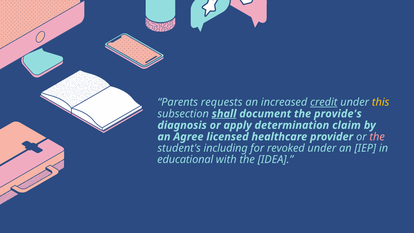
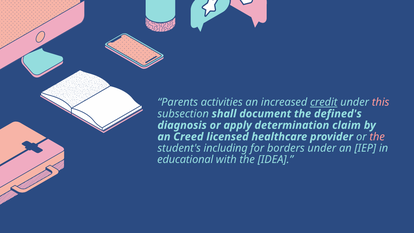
requests: requests -> activities
this colour: yellow -> pink
shall underline: present -> none
provide's: provide's -> defined's
Agree: Agree -> Creed
revoked: revoked -> borders
